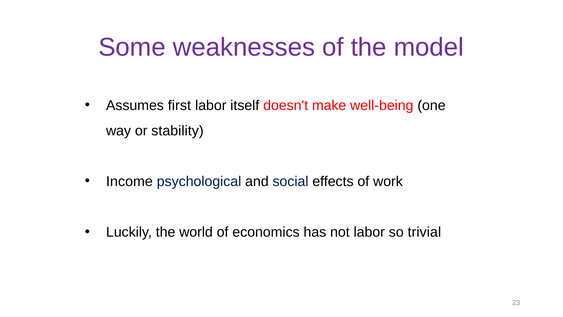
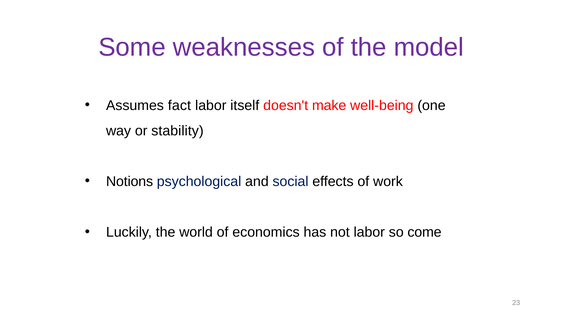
first: first -> fact
Income: Income -> Notions
trivial: trivial -> come
